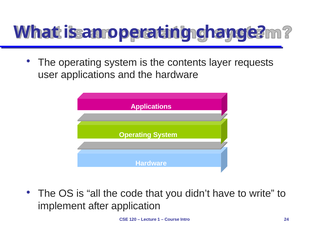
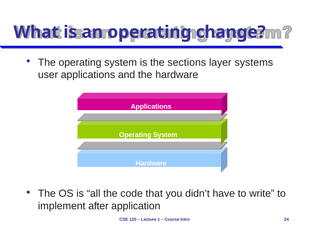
contents: contents -> sections
requests: requests -> systems
